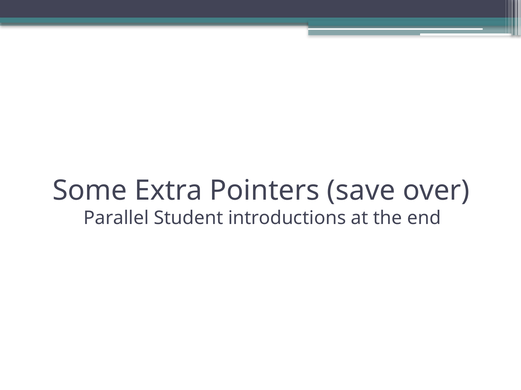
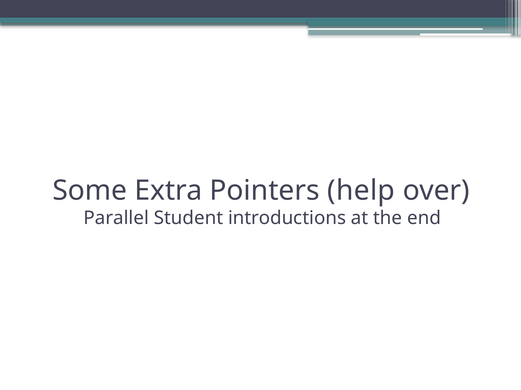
save: save -> help
